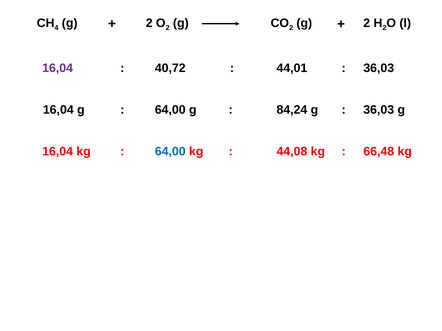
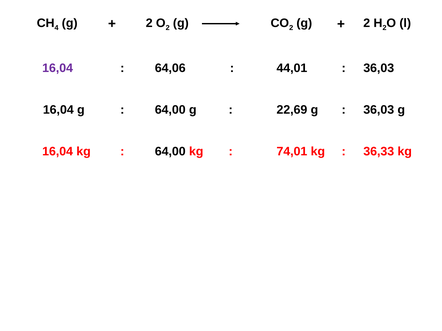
40,72: 40,72 -> 64,06
84,24: 84,24 -> 22,69
64,00 at (170, 152) colour: blue -> black
44,08: 44,08 -> 74,01
66,48: 66,48 -> 36,33
